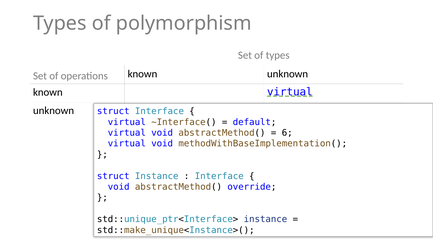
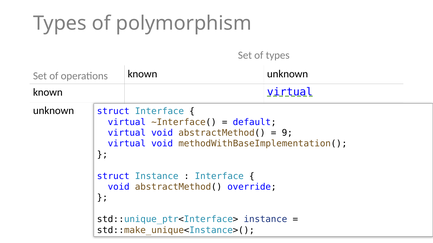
6: 6 -> 9
